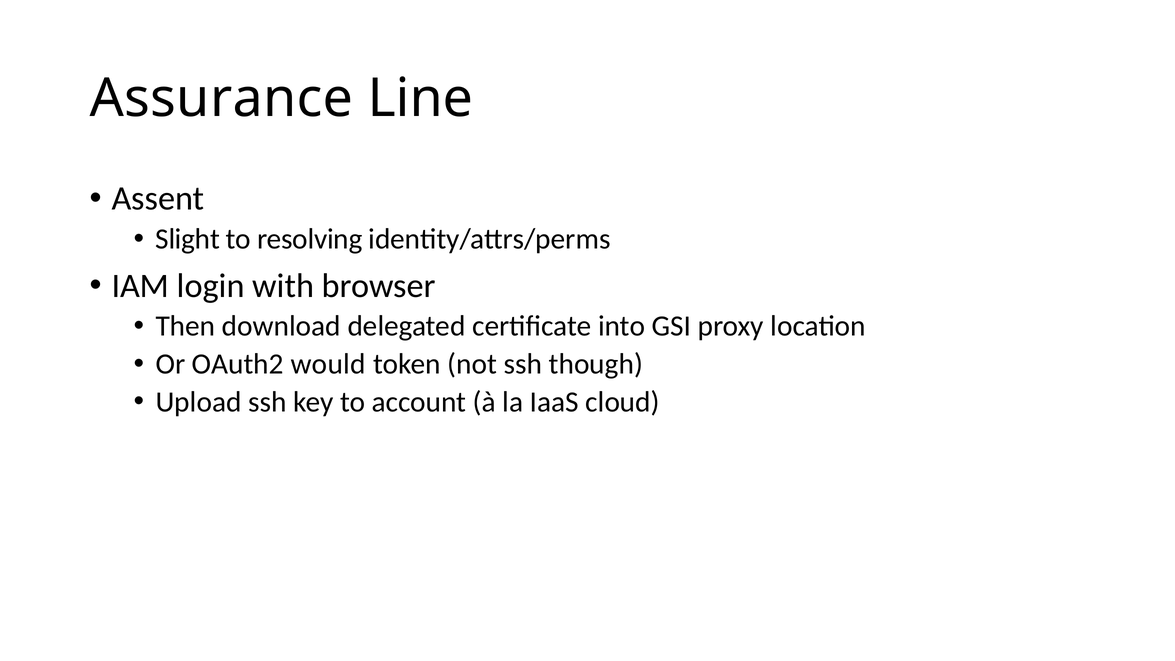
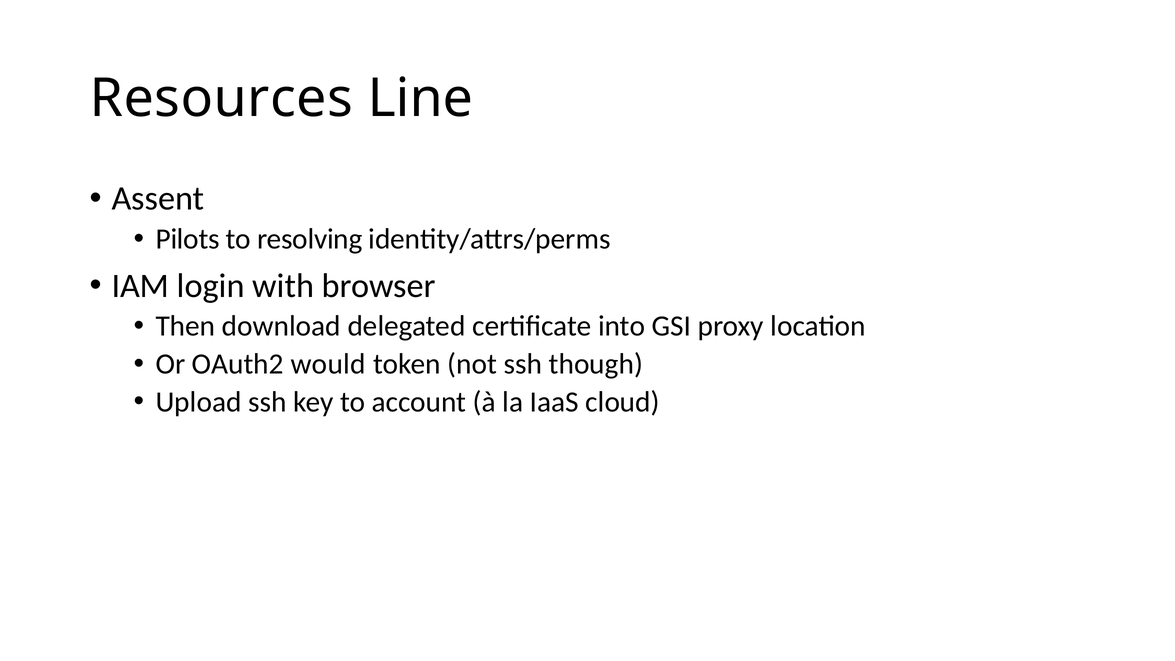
Assurance: Assurance -> Resources
Slight: Slight -> Pilots
